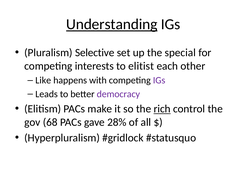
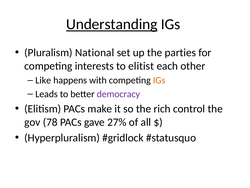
Selective: Selective -> National
special: special -> parties
IGs at (159, 80) colour: purple -> orange
rich underline: present -> none
68: 68 -> 78
28%: 28% -> 27%
